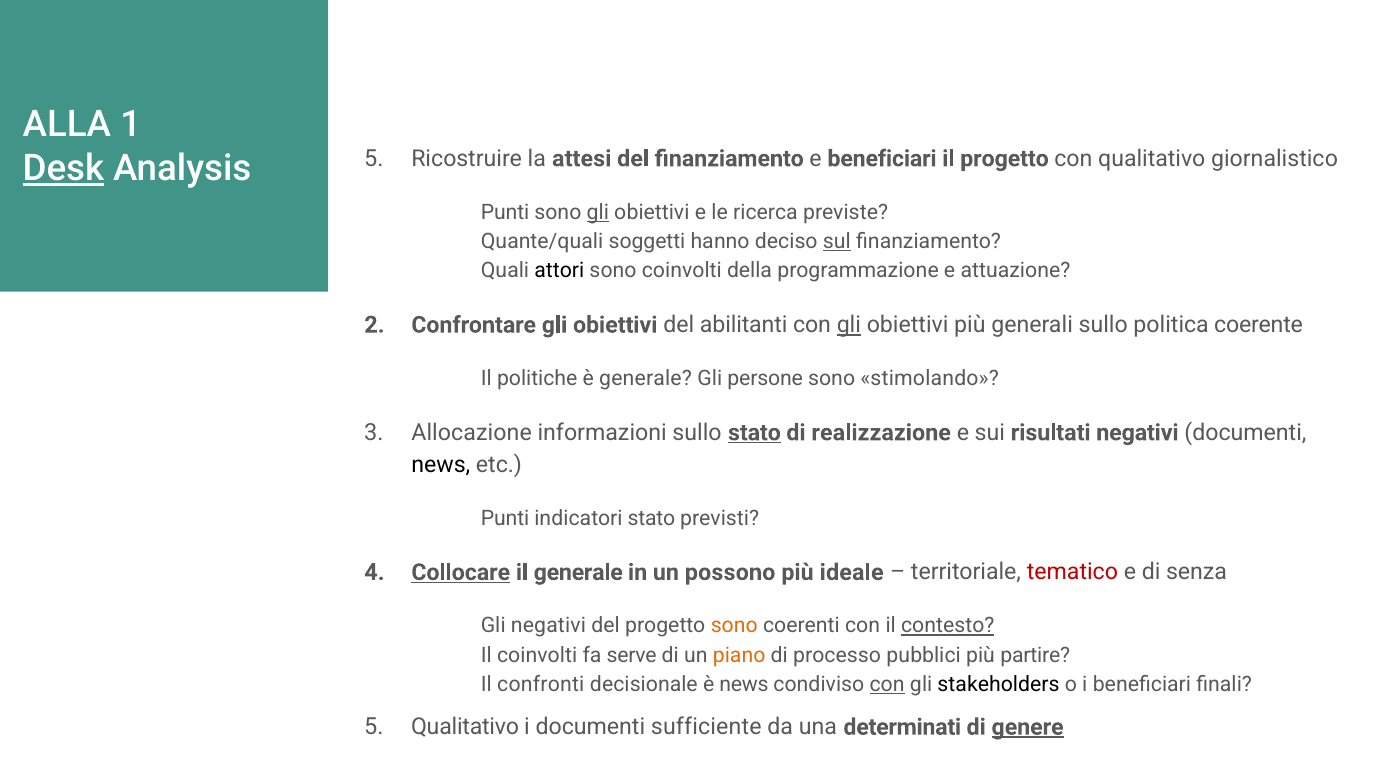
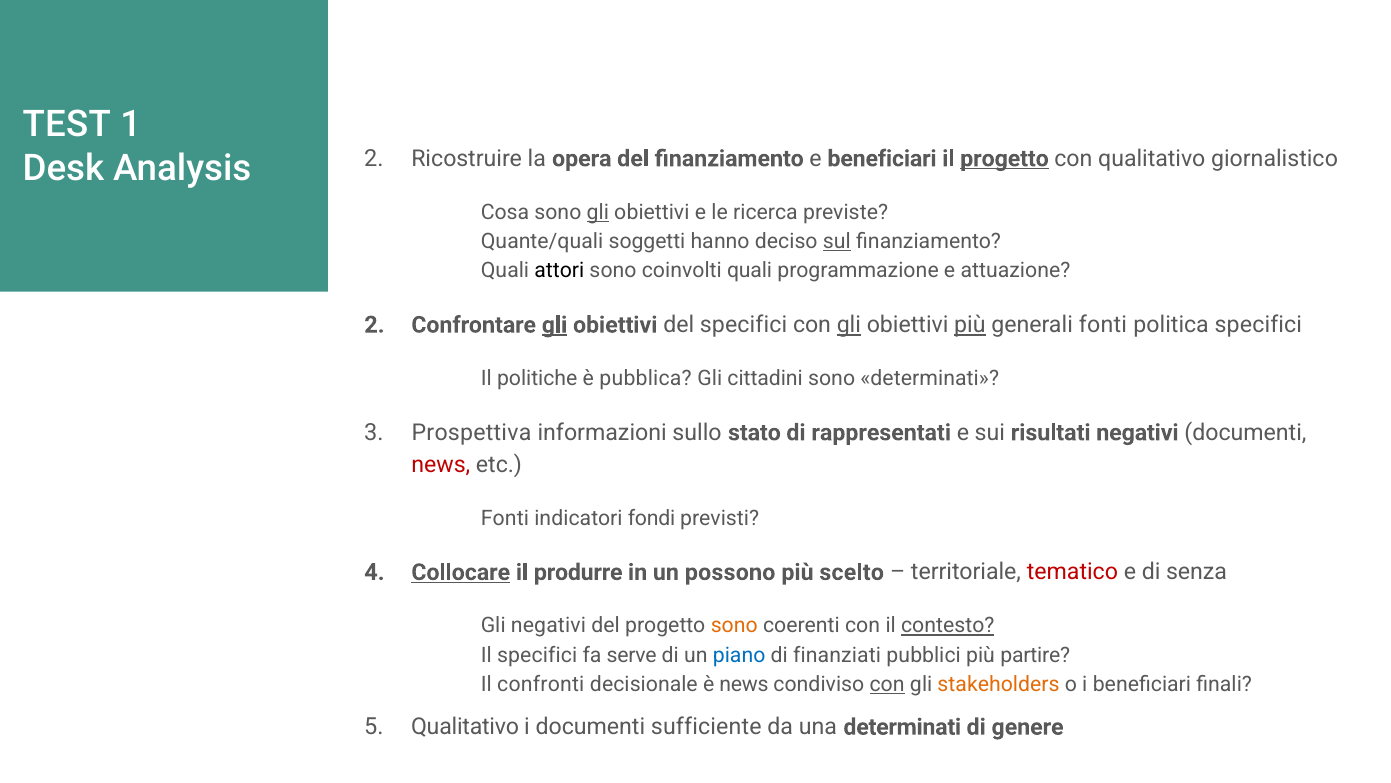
ALLA: ALLA -> TEST
Desk underline: present -> none
Analysis 5: 5 -> 2
attesi: attesi -> opera
progetto at (1004, 159) underline: none -> present
Punti at (505, 212): Punti -> Cosa
coinvolti della: della -> quali
gli at (554, 325) underline: none -> present
del abilitanti: abilitanti -> specifici
più at (970, 325) underline: none -> present
generali sullo: sullo -> fonti
politica coerente: coerente -> specifici
è generale: generale -> pubblica
persone: persone -> cittadini
sono stimolando: stimolando -> determinati
Allocazione: Allocazione -> Prospettiva
stato at (754, 432) underline: present -> none
realizzazione: realizzazione -> rappresentati
news at (441, 464) colour: black -> red
Punti at (505, 518): Punti -> Fonti
indicatori stato: stato -> fondi
il generale: generale -> produrre
ideale: ideale -> scelto
Il coinvolti: coinvolti -> specifici
piano colour: orange -> blue
processo: processo -> finanziati
stakeholders colour: black -> orange
genere underline: present -> none
